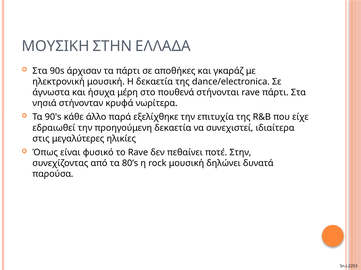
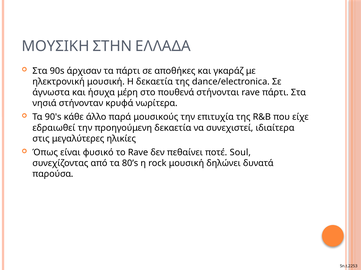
εξελίχθηκε: εξελίχθηκε -> μουσικούς
ποτέ Στην: Στην -> Soul
